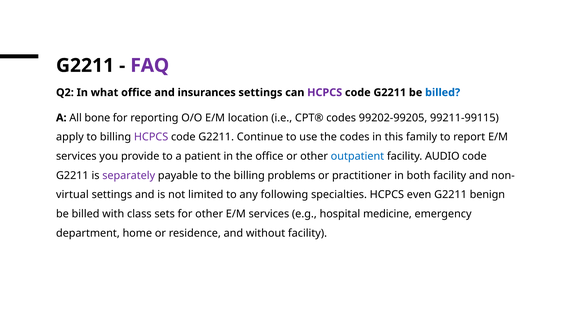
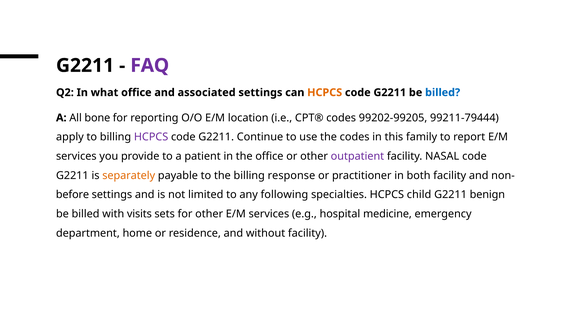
insurances: insurances -> associated
HCPCS at (325, 92) colour: purple -> orange
99211-99115: 99211-99115 -> 99211-79444
outpatient colour: blue -> purple
AUDIO: AUDIO -> NASAL
separately colour: purple -> orange
problems: problems -> response
virtual: virtual -> before
even: even -> child
class: class -> visits
